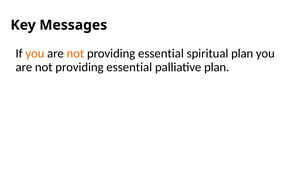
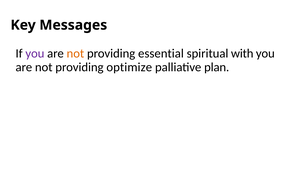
you at (35, 53) colour: orange -> purple
spiritual plan: plan -> with
essential at (129, 67): essential -> optimize
